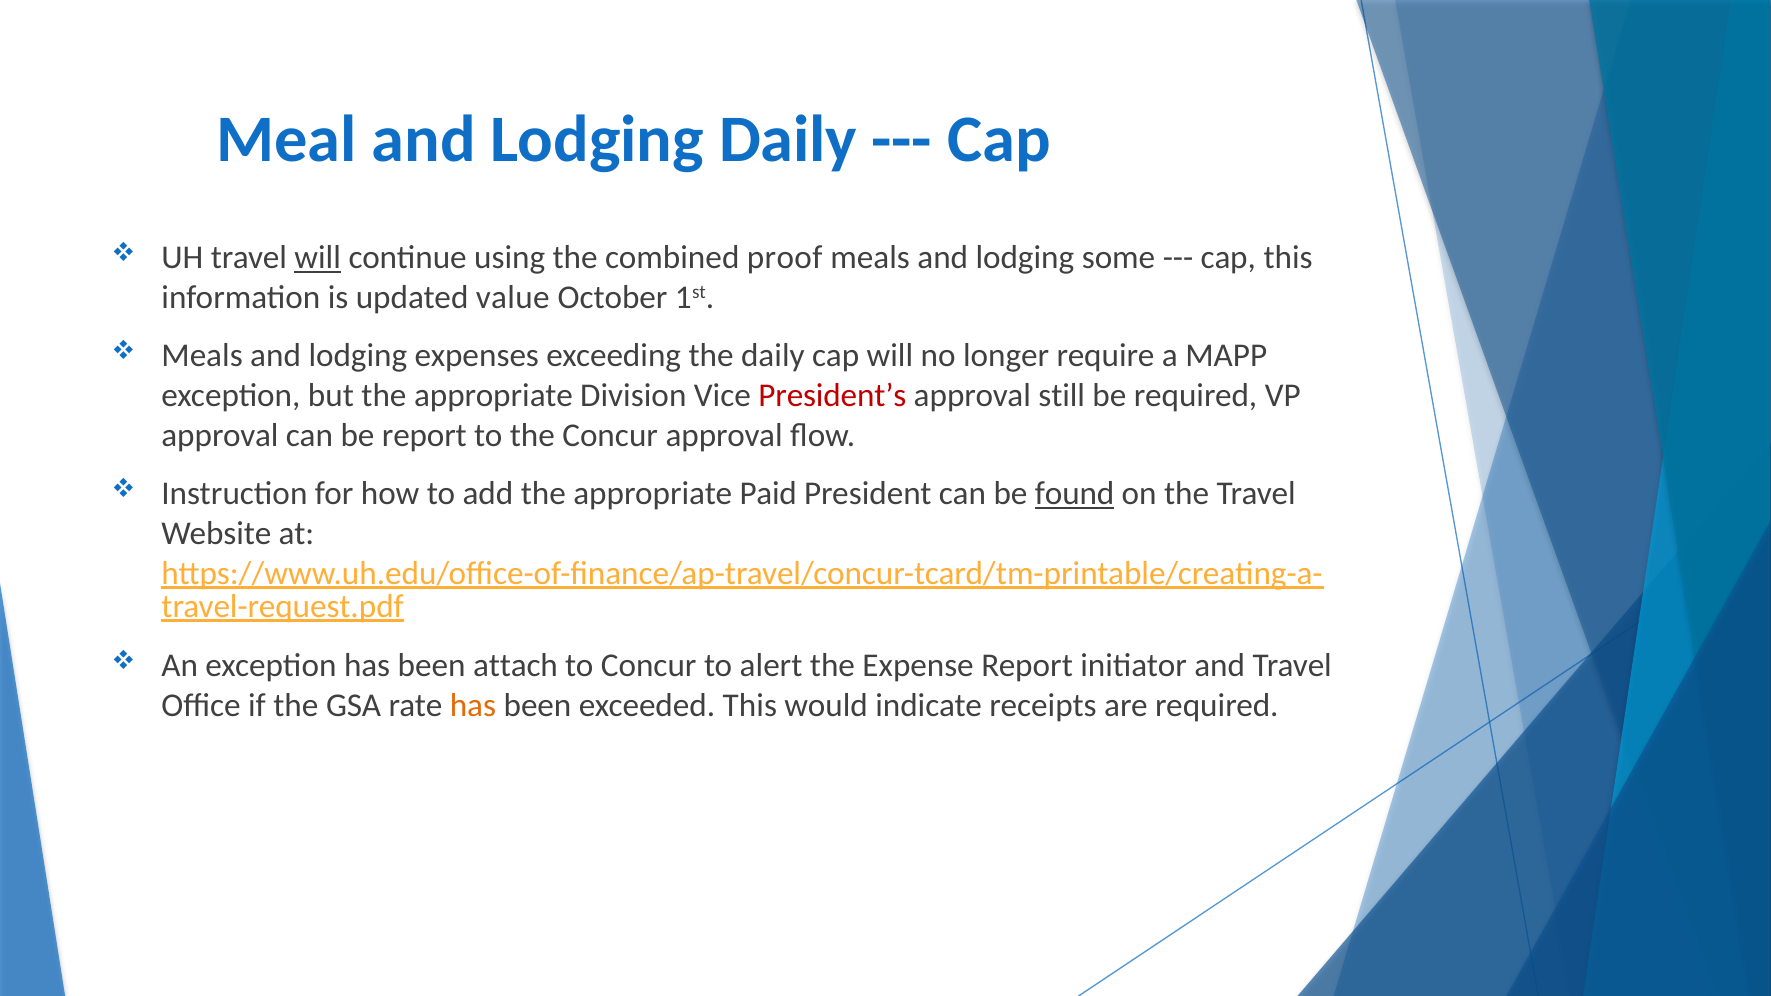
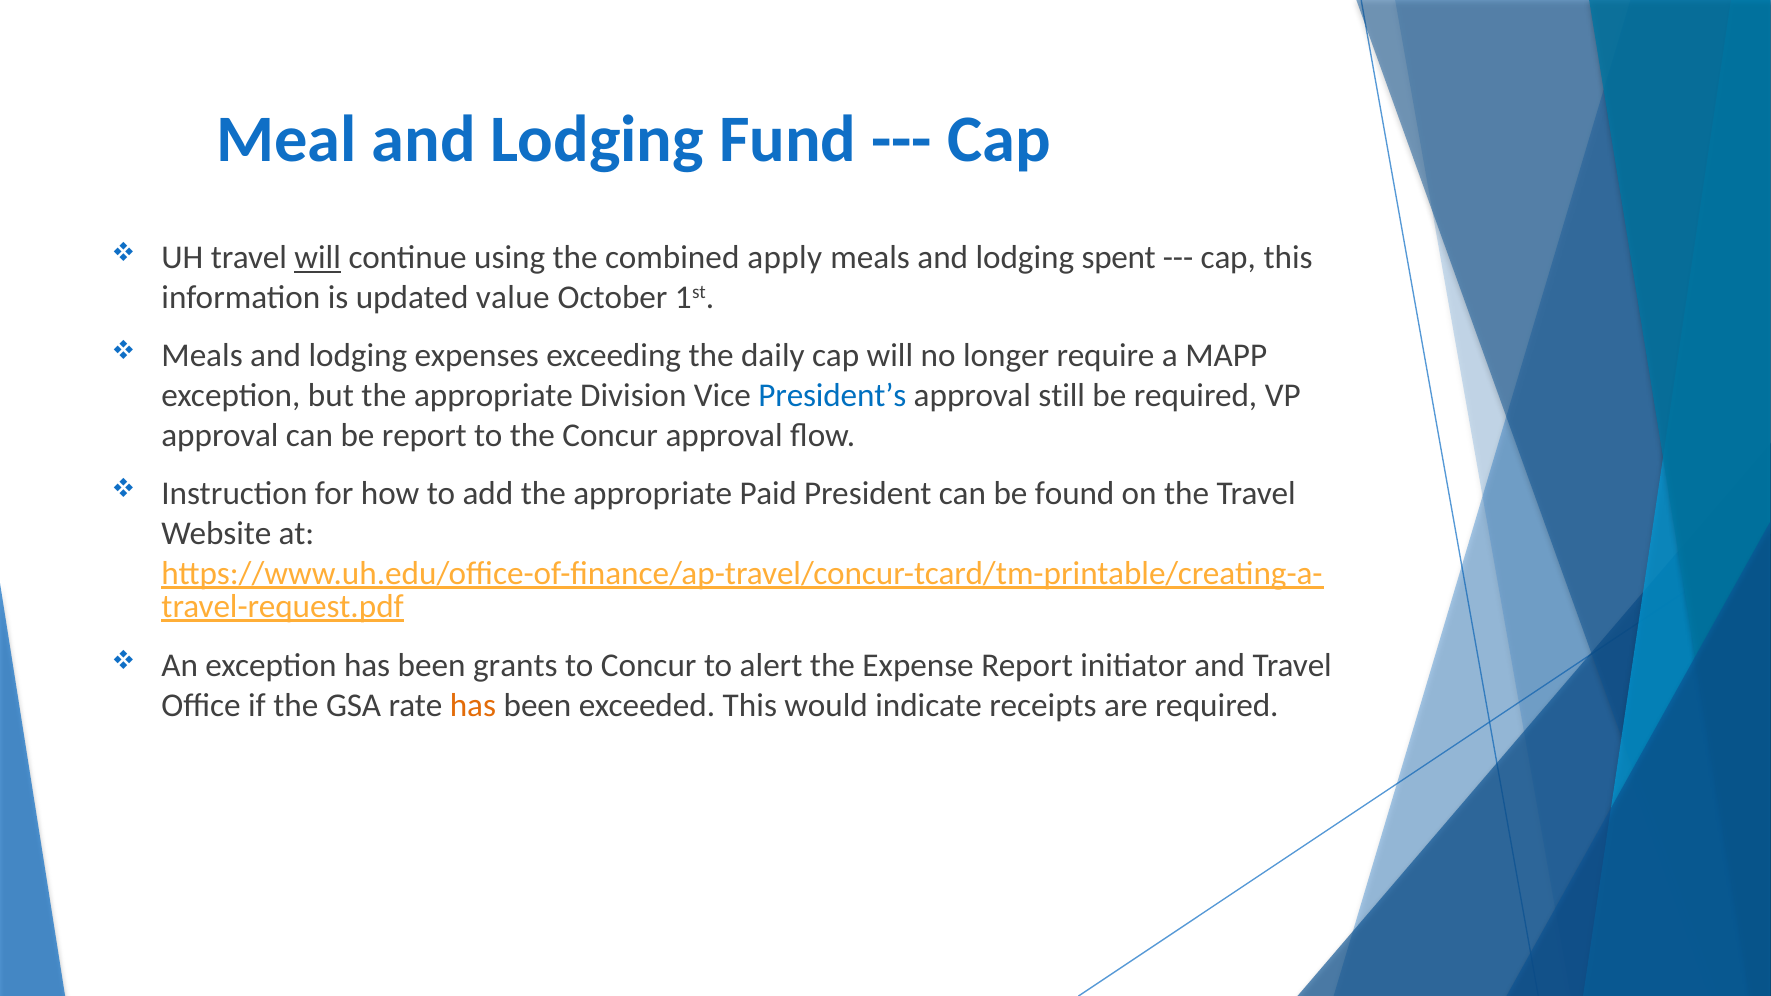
Lodging Daily: Daily -> Fund
proof: proof -> apply
some: some -> spent
President’s colour: red -> blue
found underline: present -> none
attach: attach -> grants
